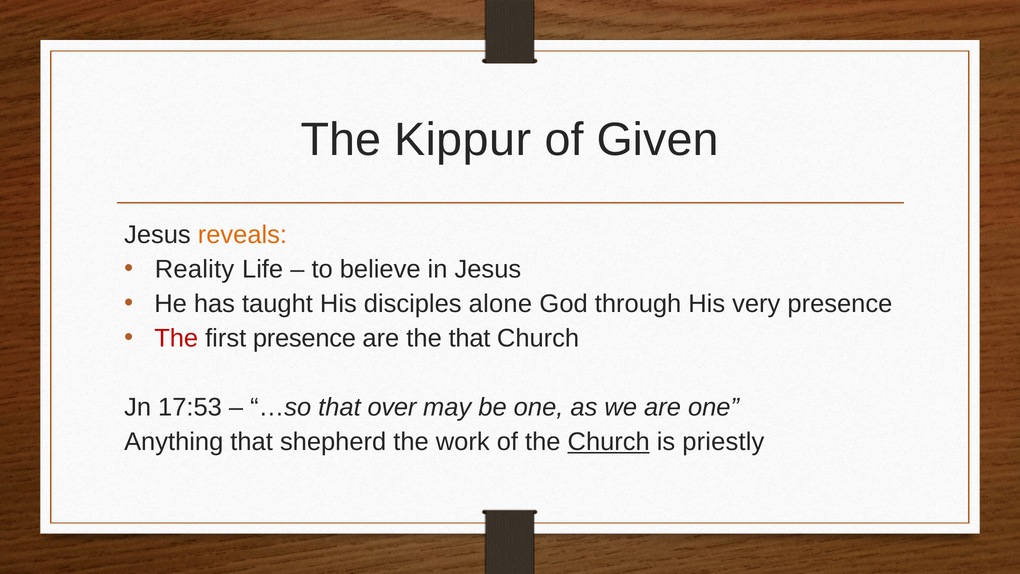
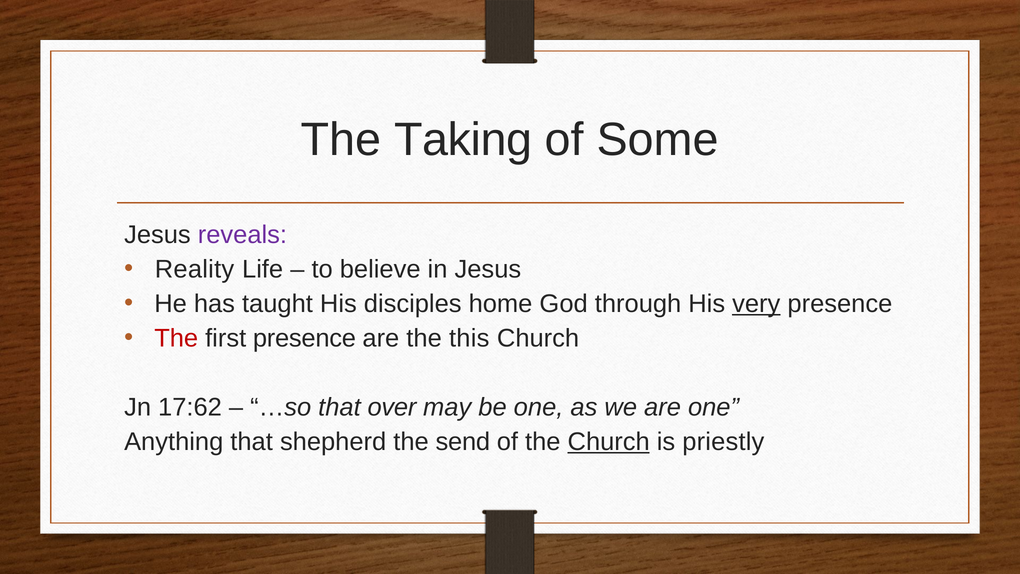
Kippur: Kippur -> Taking
Given: Given -> Some
reveals colour: orange -> purple
alone: alone -> home
very underline: none -> present
the that: that -> this
17:53: 17:53 -> 17:62
work: work -> send
